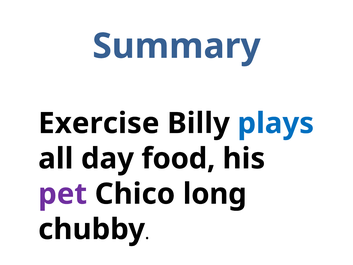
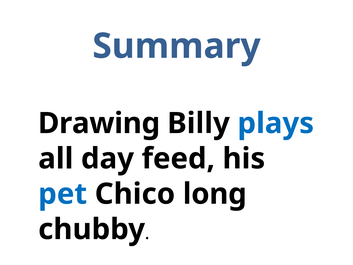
Exercise: Exercise -> Drawing
food: food -> feed
pet colour: purple -> blue
